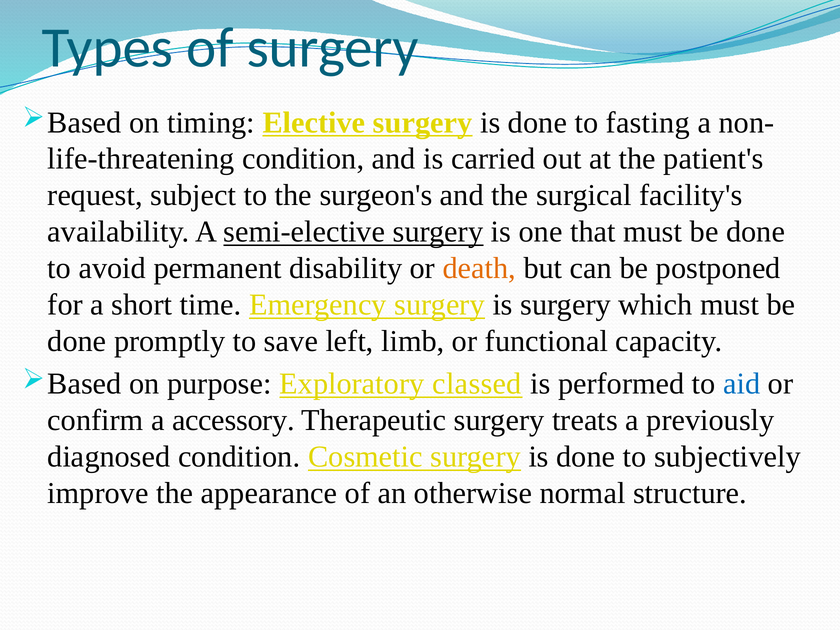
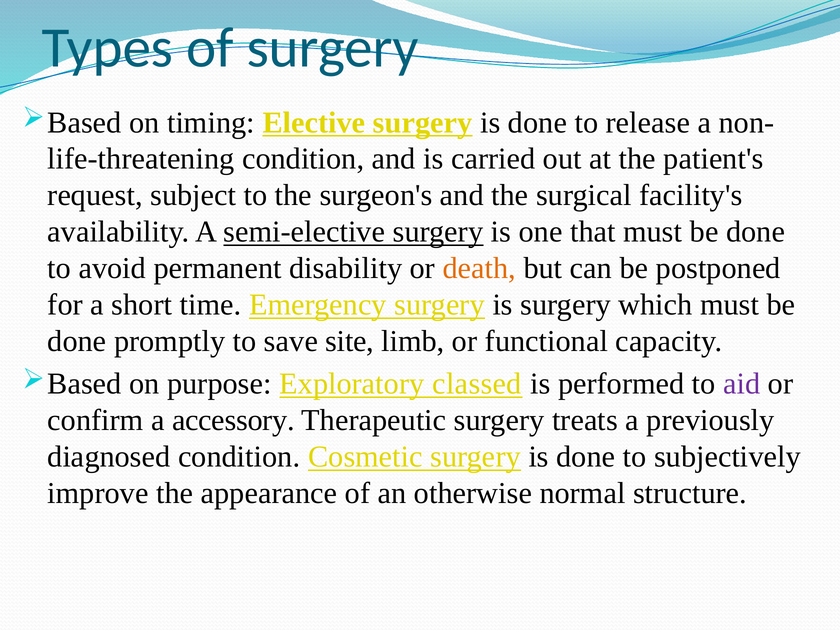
fasting: fasting -> release
left: left -> site
aid colour: blue -> purple
